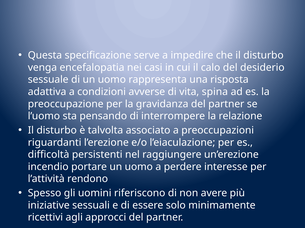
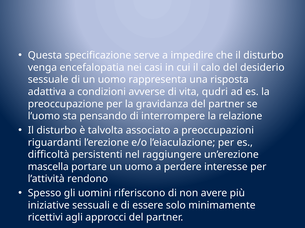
spina: spina -> qudri
incendio: incendio -> mascella
